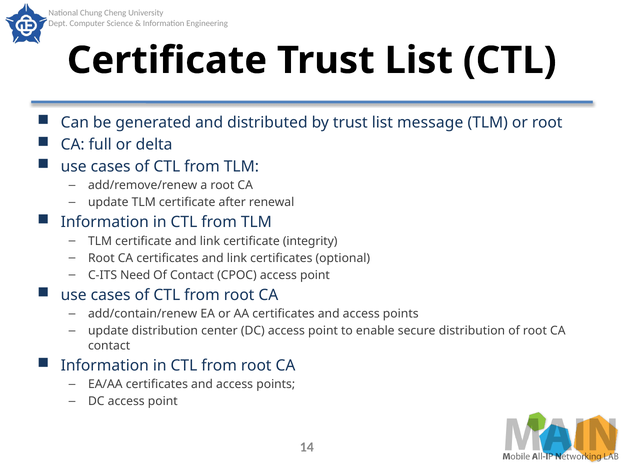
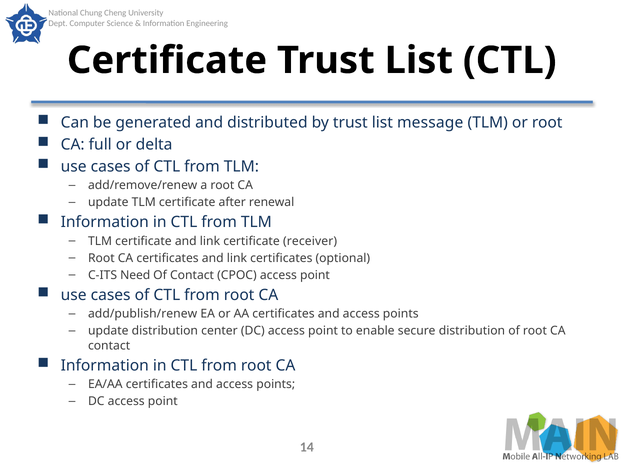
integrity: integrity -> receiver
add/contain/renew: add/contain/renew -> add/publish/renew
